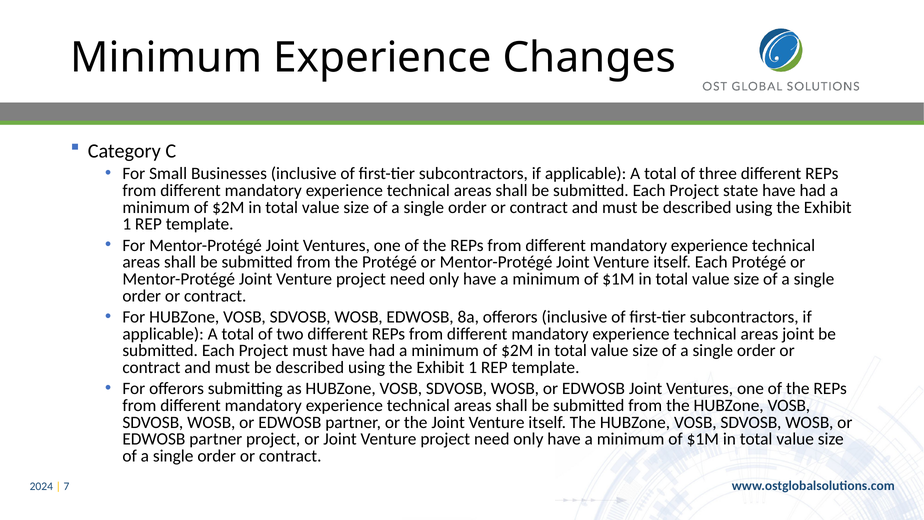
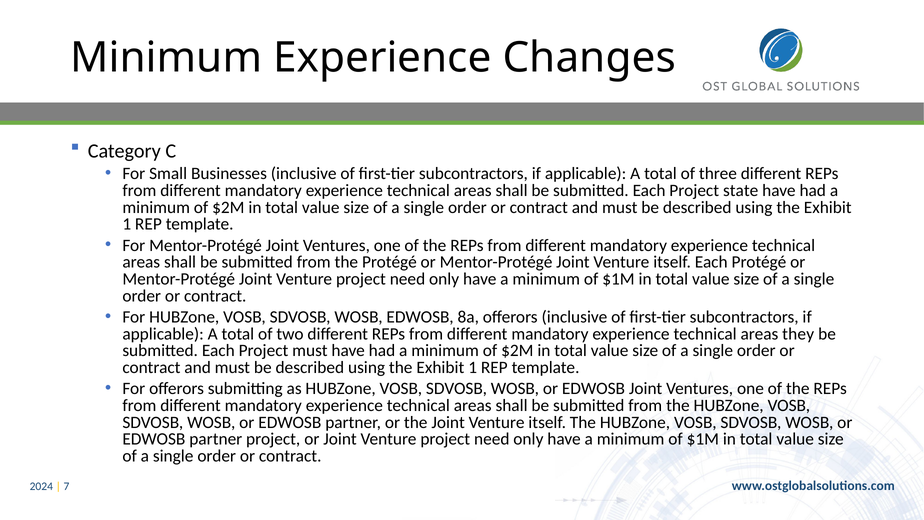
areas joint: joint -> they
